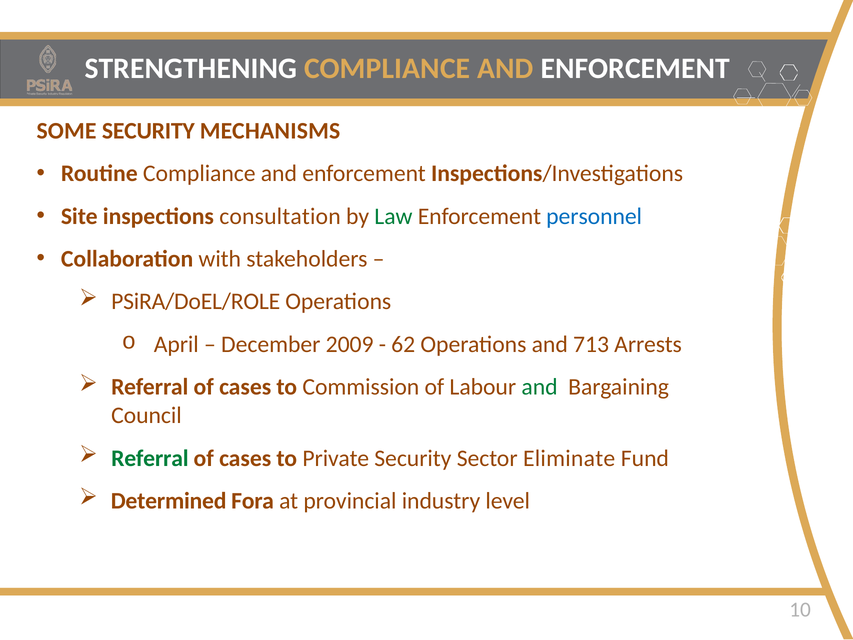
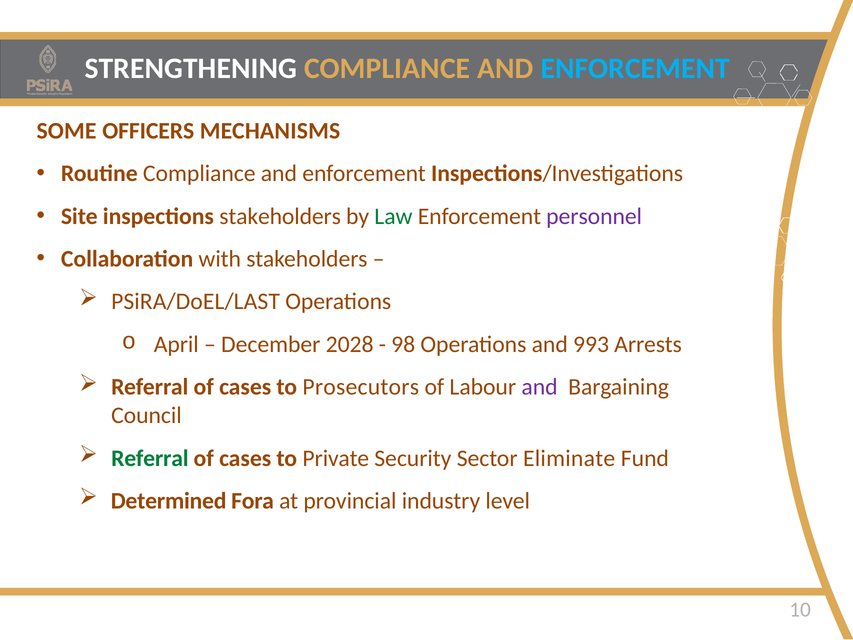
ENFORCEMENT at (635, 69) colour: white -> light blue
SOME SECURITY: SECURITY -> OFFICERS
inspections consultation: consultation -> stakeholders
personnel colour: blue -> purple
PSiRA/DoEL/ROLE: PSiRA/DoEL/ROLE -> PSiRA/DoEL/LAST
2009: 2009 -> 2028
62: 62 -> 98
713: 713 -> 993
Commission: Commission -> Prosecutors
and at (540, 387) colour: green -> purple
